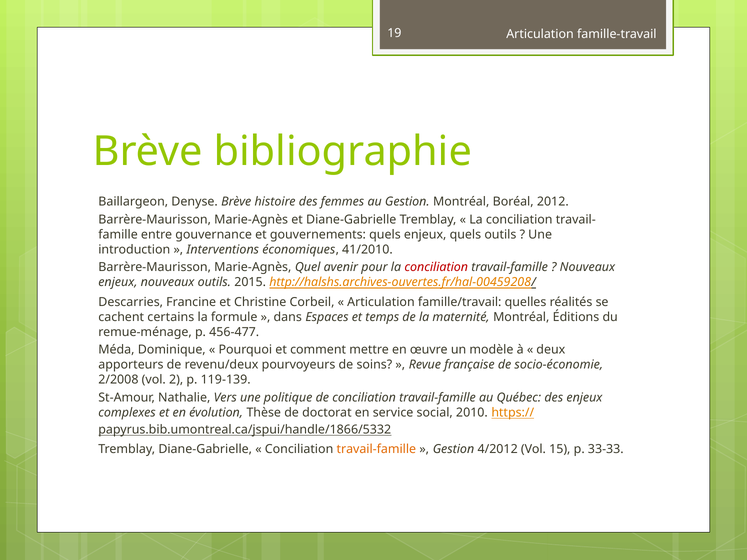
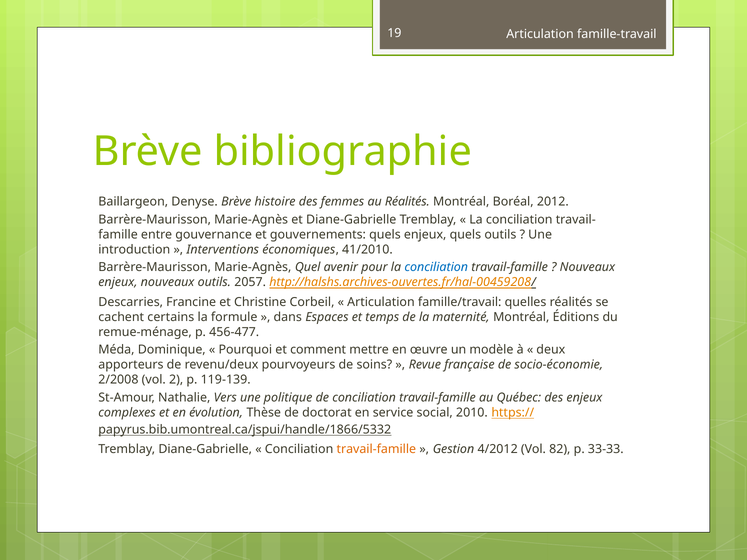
au Gestion: Gestion -> Réalités
conciliation at (436, 267) colour: red -> blue
2015: 2015 -> 2057
15: 15 -> 82
